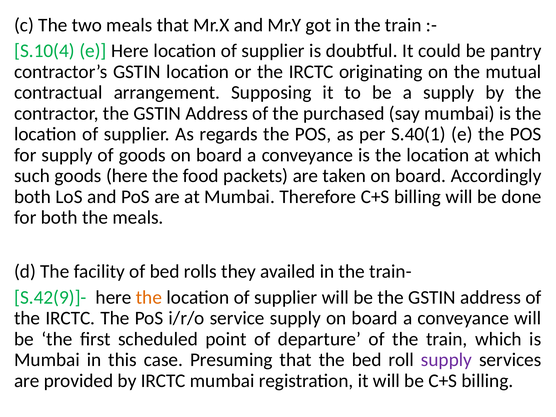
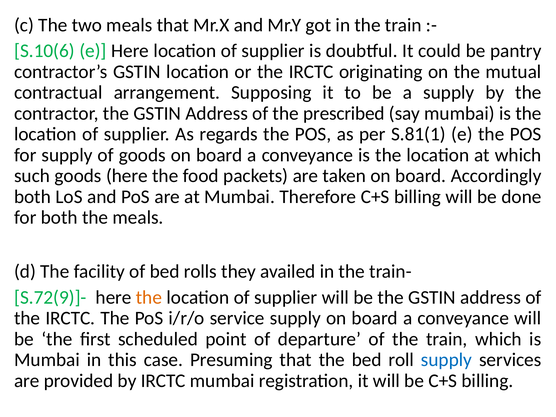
S.10(4: S.10(4 -> S.10(6
purchased: purchased -> prescribed
S.40(1: S.40(1 -> S.81(1
S.42(9)]-: S.42(9)]- -> S.72(9)]-
supply at (447, 360) colour: purple -> blue
